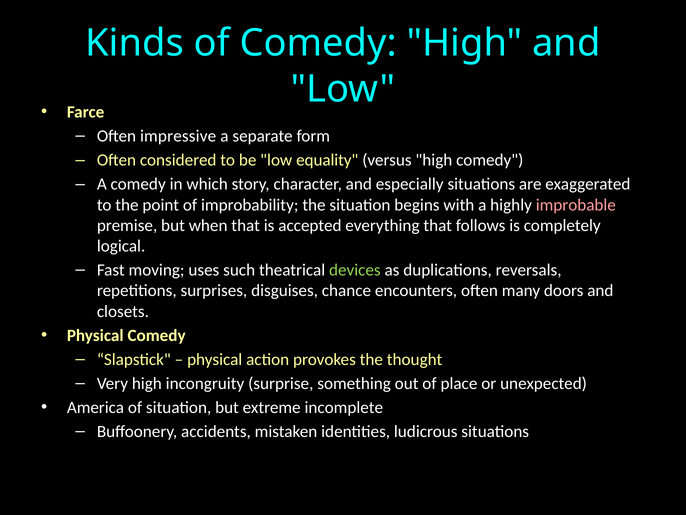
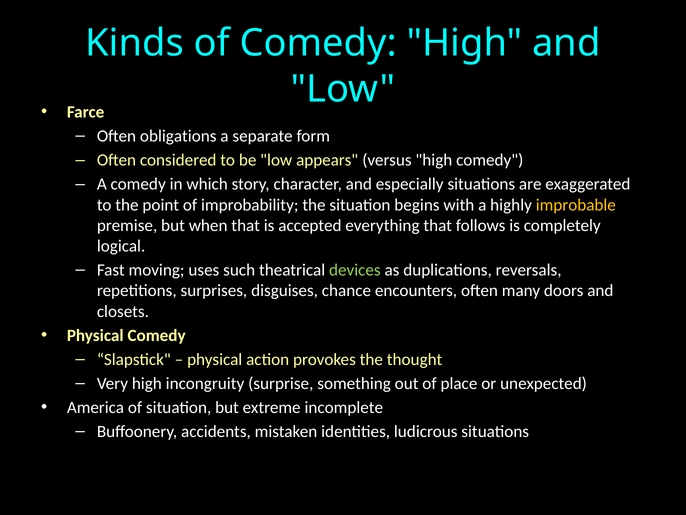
impressive: impressive -> obligations
equality: equality -> appears
improbable colour: pink -> yellow
